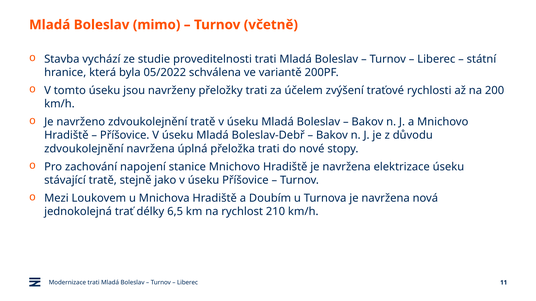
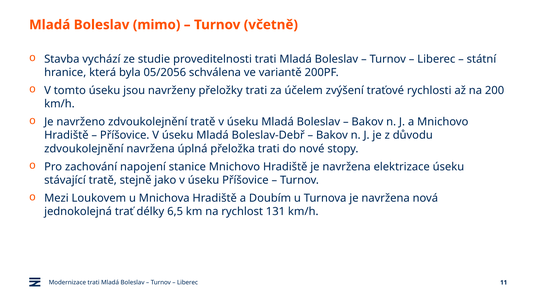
05/2022: 05/2022 -> 05/2056
210: 210 -> 131
